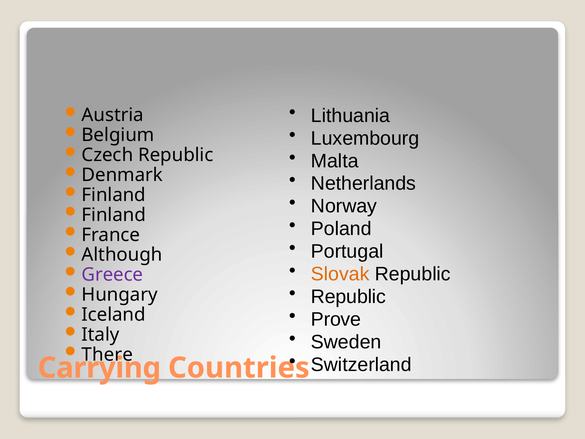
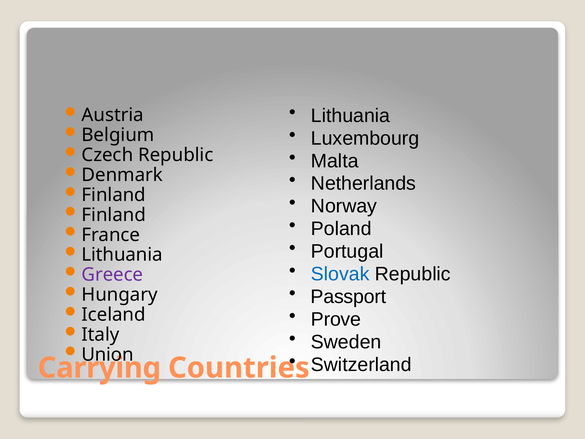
Although at (122, 255): Although -> Lithuania
Slovak colour: orange -> blue
Republic at (348, 297): Republic -> Passport
There: There -> Union
